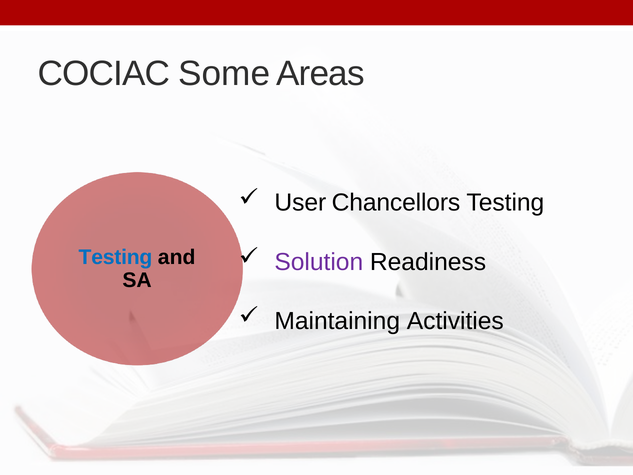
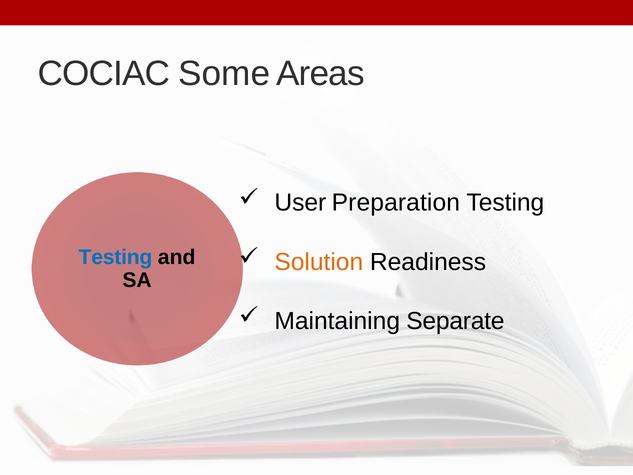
Chancellors: Chancellors -> Preparation
Solution colour: purple -> orange
Activities: Activities -> Separate
